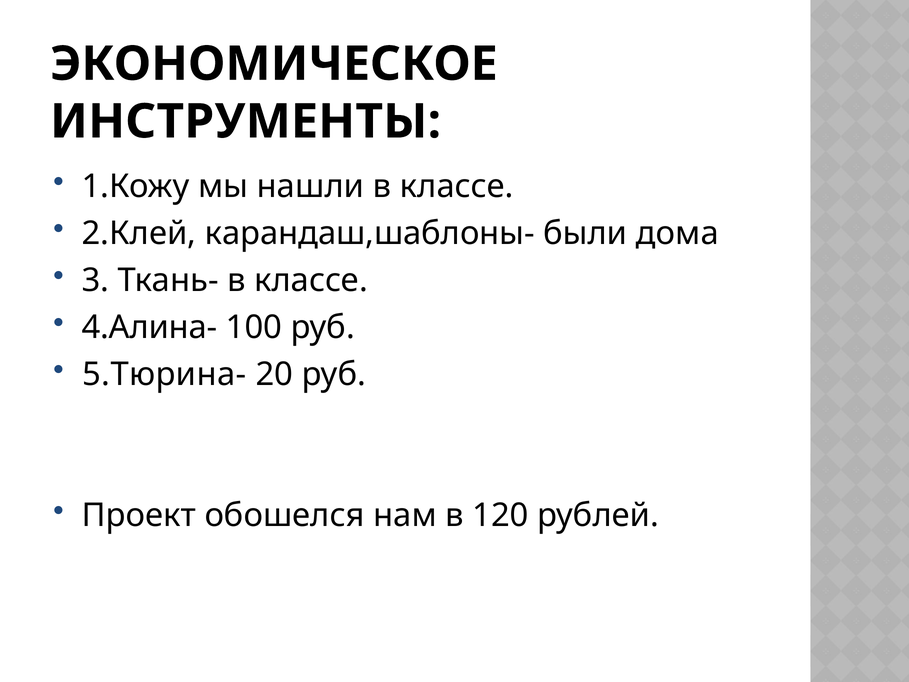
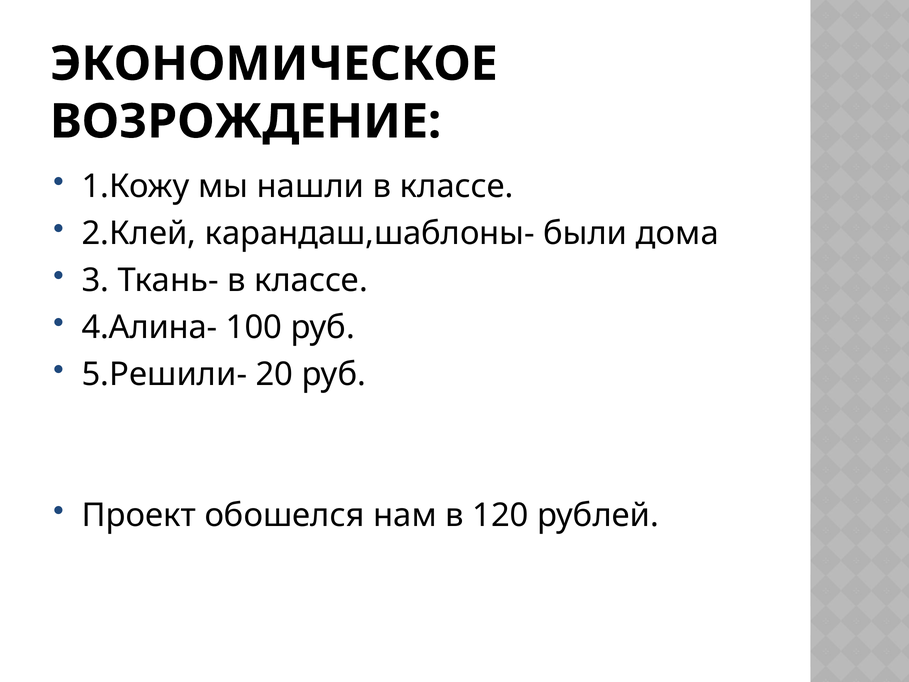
ИНСТРУМЕНТЫ: ИНСТРУМЕНТЫ -> ВОЗРОЖДЕНИЕ
5.Тюрина-: 5.Тюрина- -> 5.Решили-
